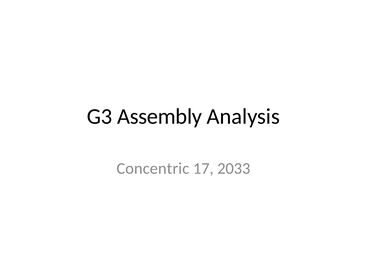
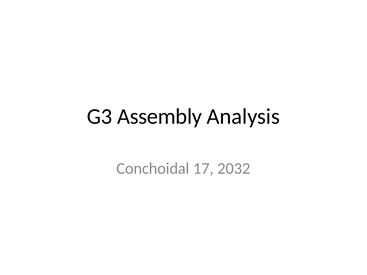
Concentric: Concentric -> Conchoidal
2033: 2033 -> 2032
